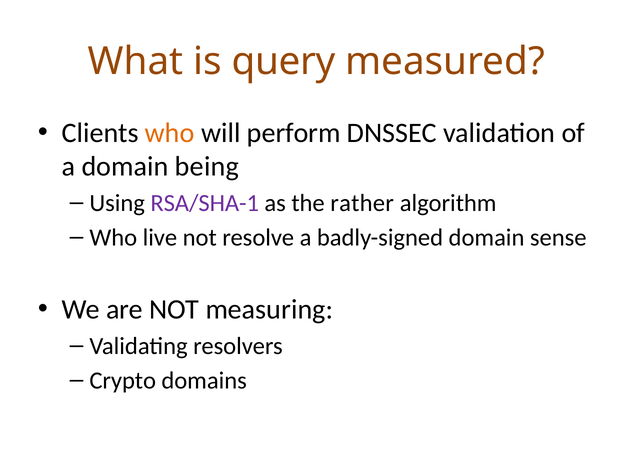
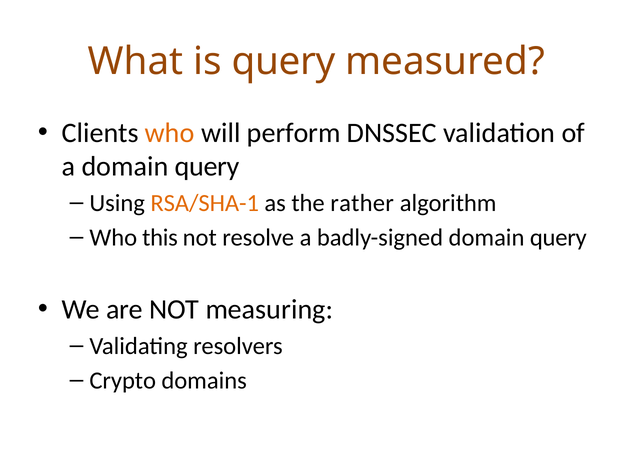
a domain being: being -> query
RSA/SHA-1 colour: purple -> orange
live: live -> this
badly-signed domain sense: sense -> query
